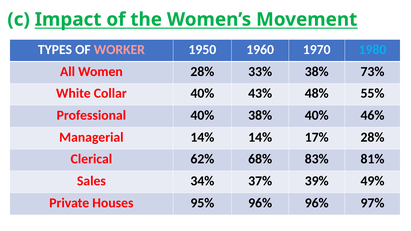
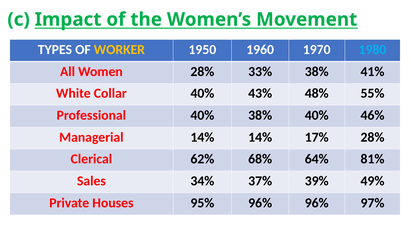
WORKER colour: pink -> yellow
73%: 73% -> 41%
83%: 83% -> 64%
